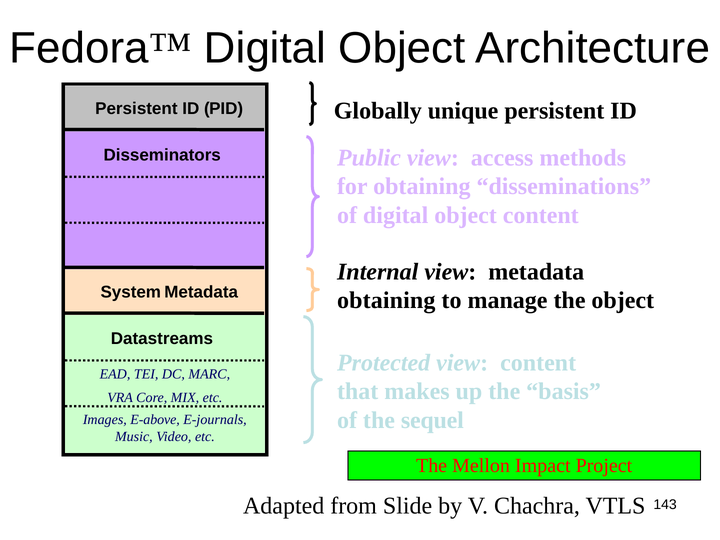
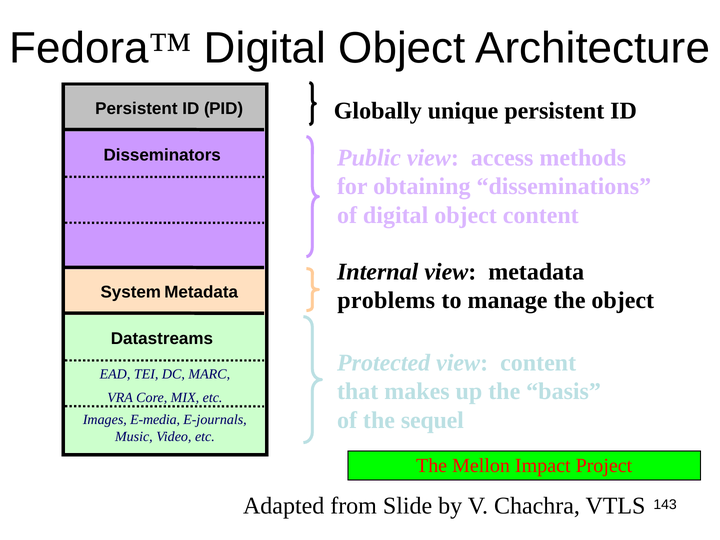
obtaining at (386, 300): obtaining -> problems
E-above: E-above -> E-media
